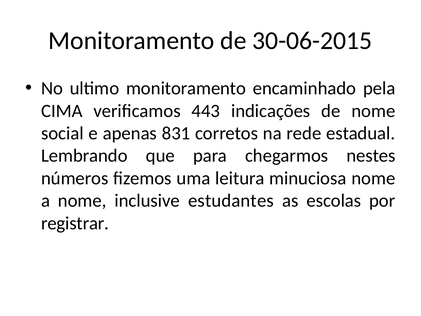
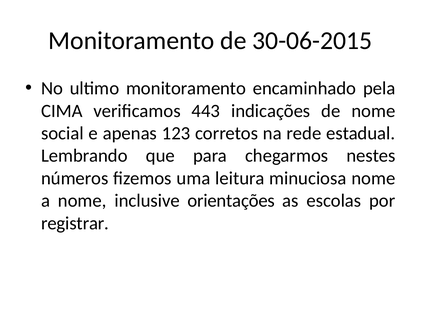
831: 831 -> 123
estudantes: estudantes -> orientações
